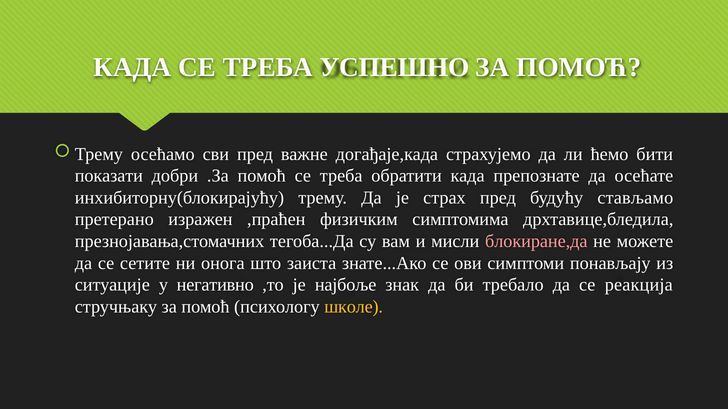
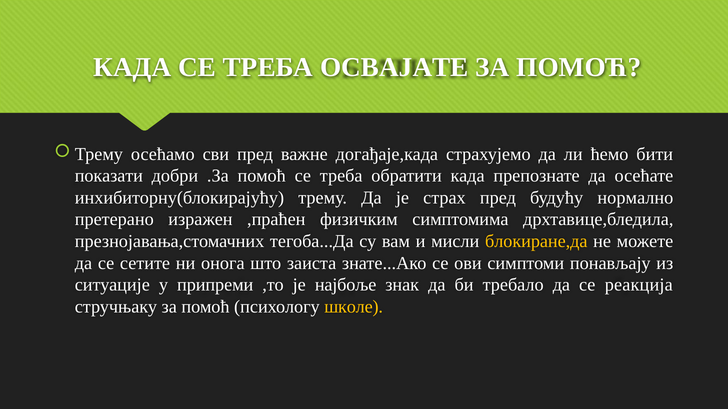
УСПЕШНО: УСПЕШНО -> ОСВАЈАТЕ
стављамо: стављамо -> нормално
блокиране,да colour: pink -> yellow
негативно: негативно -> припреми
